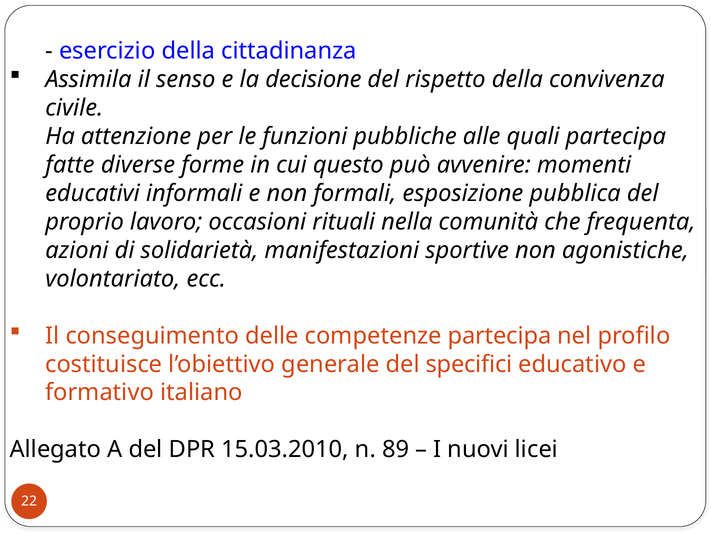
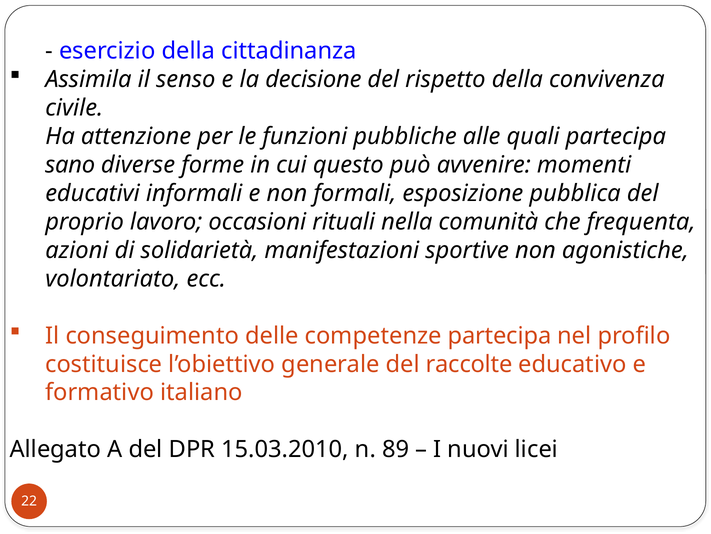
fatte: fatte -> sano
specifici: specifici -> raccolte
